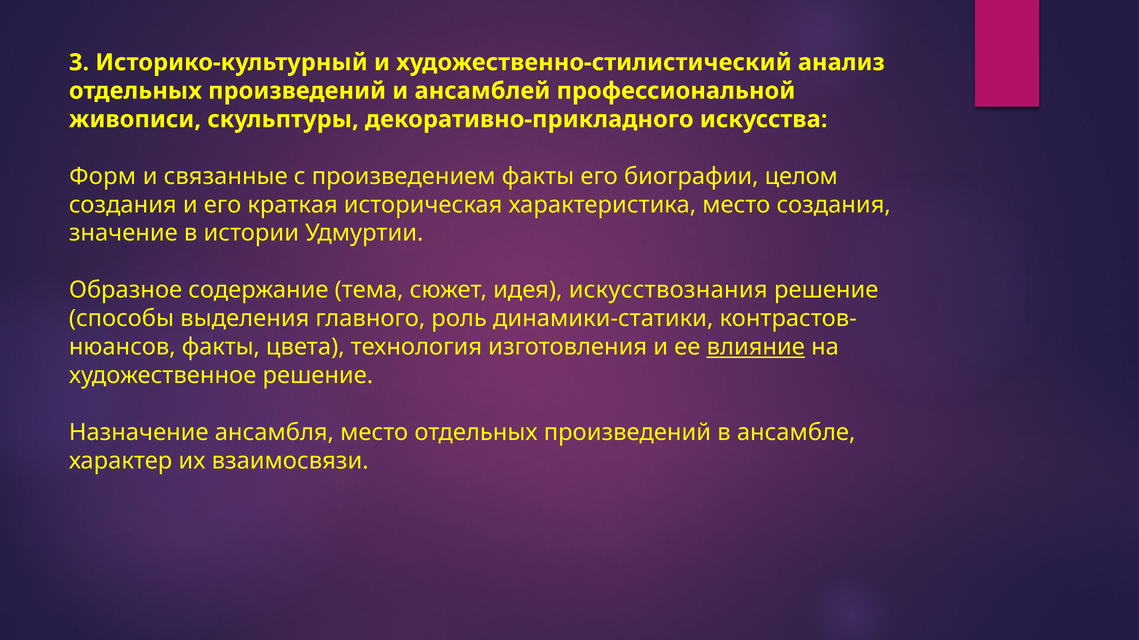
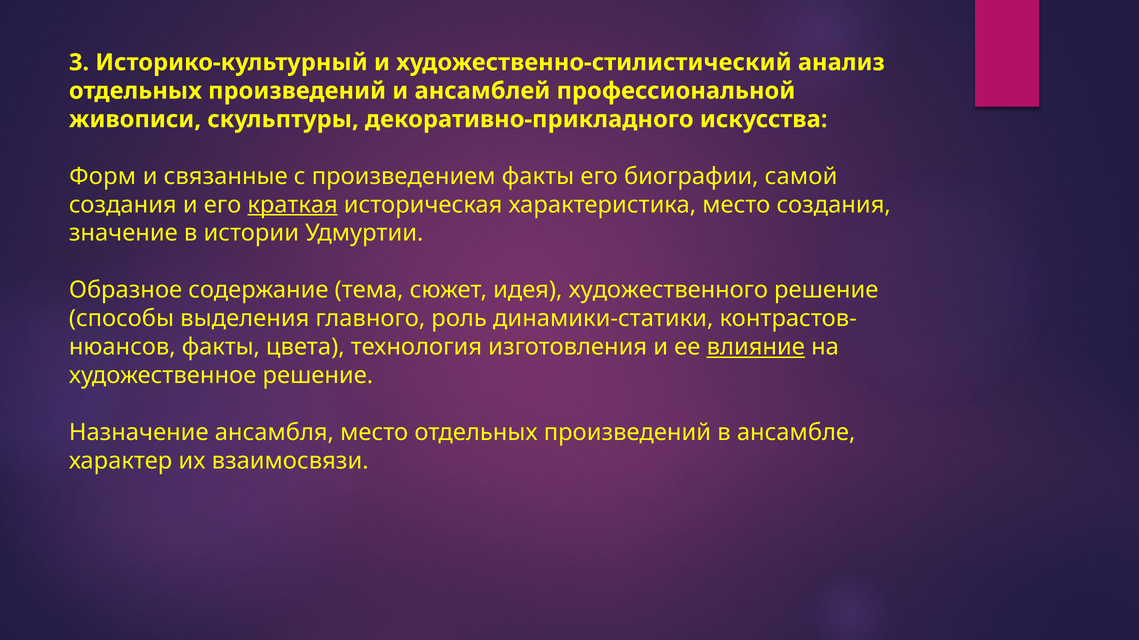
целом: целом -> самой
краткая underline: none -> present
искусствознания: искусствознания -> художественного
